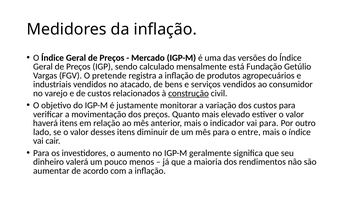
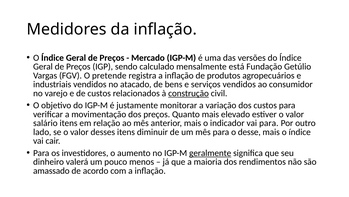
haverá: haverá -> salário
entre: entre -> desse
geralmente underline: none -> present
aumentar: aumentar -> amassado
